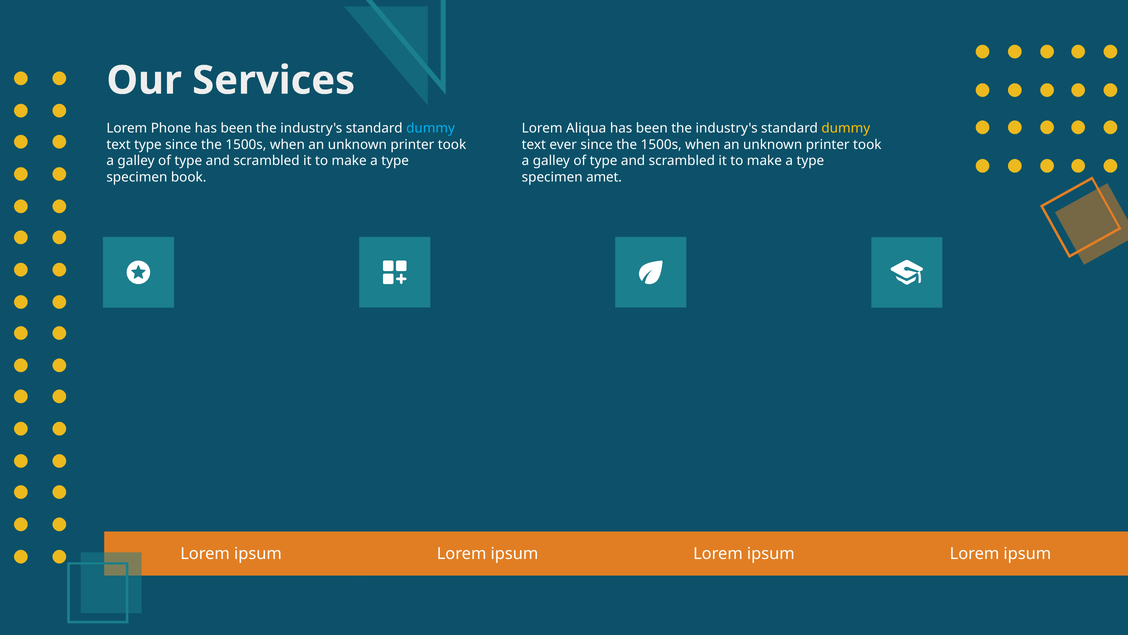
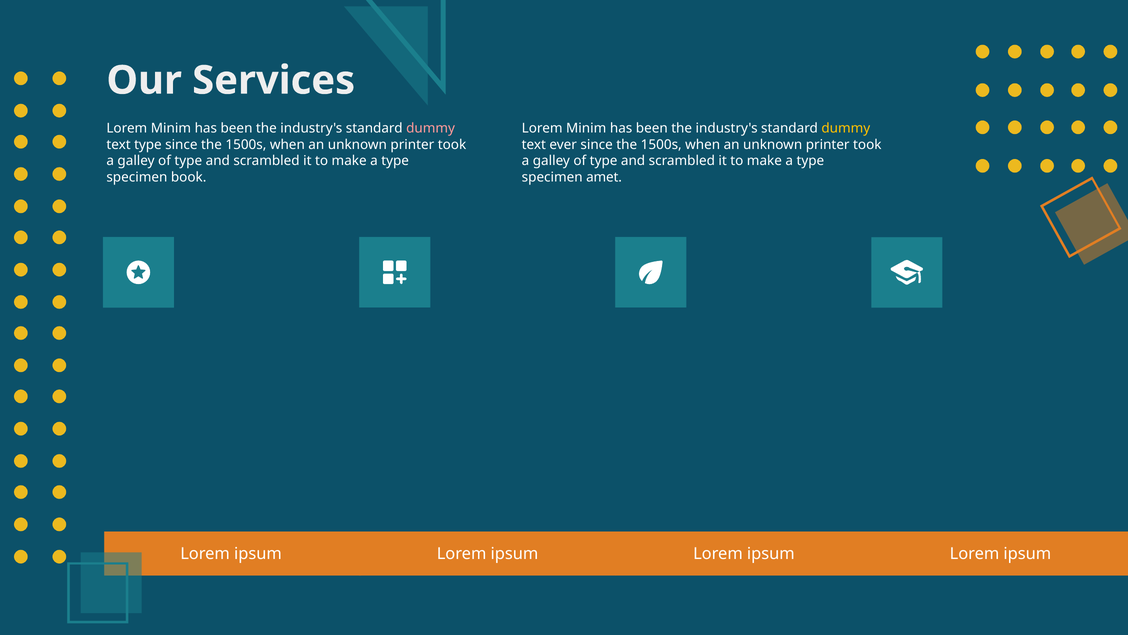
Phone at (171, 128): Phone -> Minim
dummy at (431, 128) colour: light blue -> pink
Aliqua at (586, 128): Aliqua -> Minim
